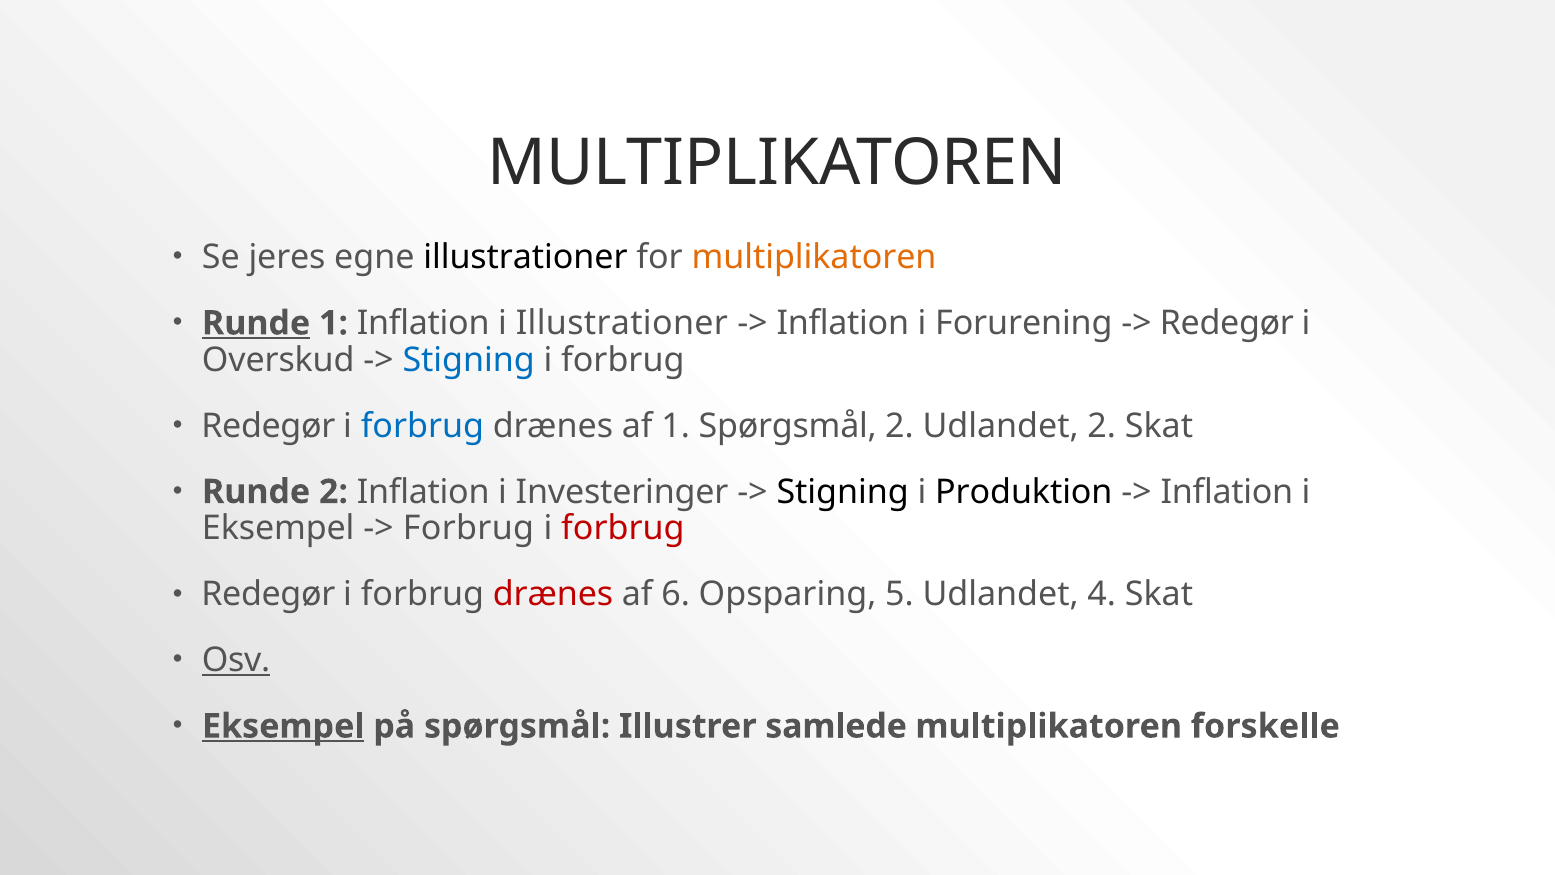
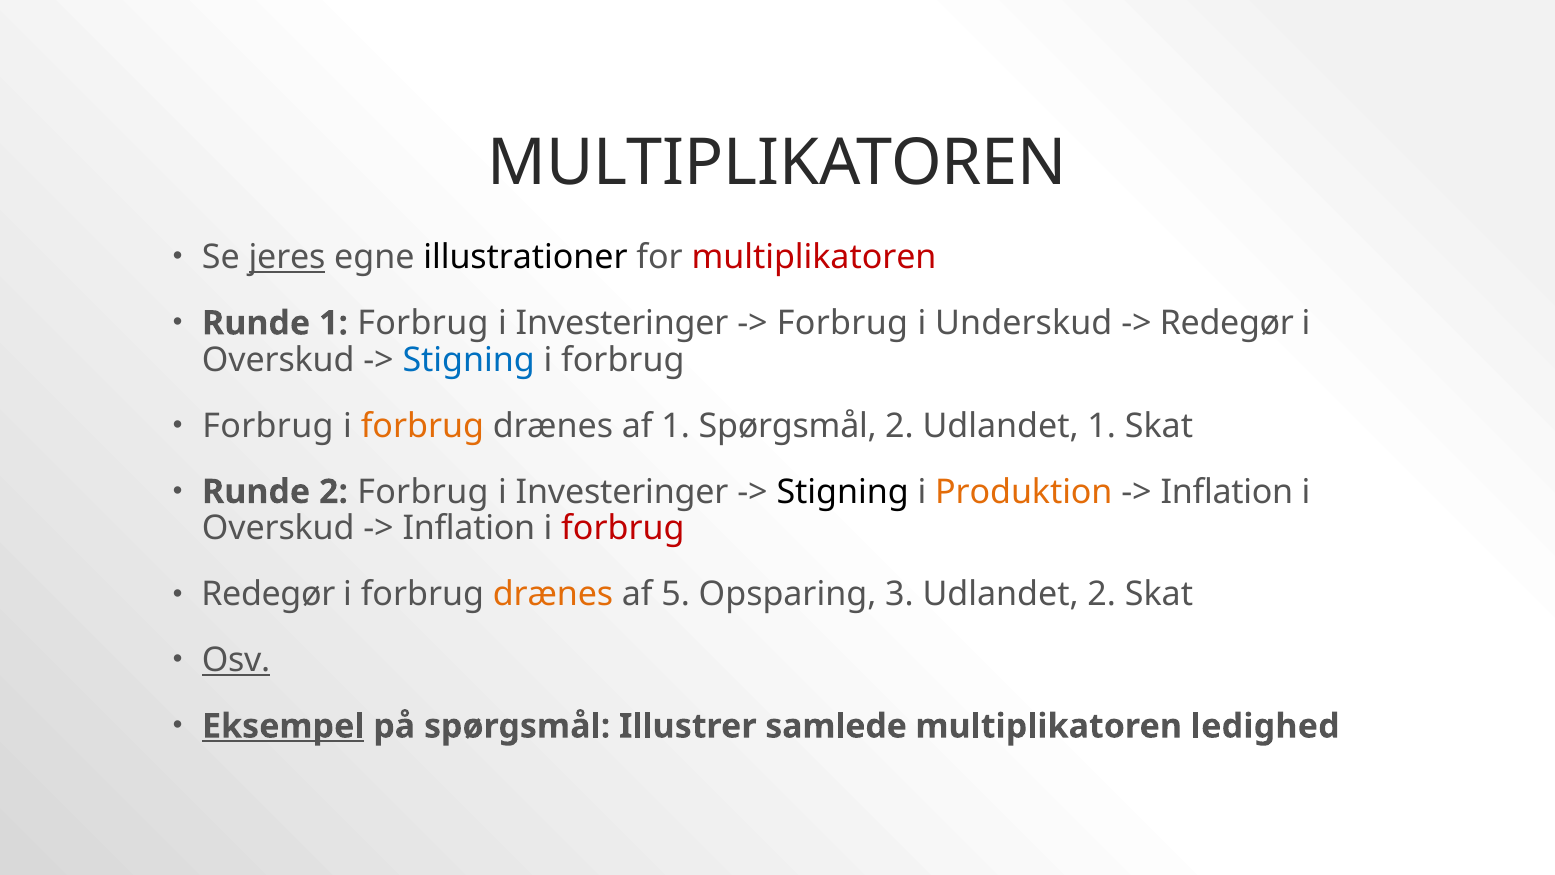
jeres underline: none -> present
multiplikatoren at (814, 257) colour: orange -> red
Runde at (256, 323) underline: present -> none
1 Inflation: Inflation -> Forbrug
Illustrationer at (622, 323): Illustrationer -> Investeringer
Inflation at (843, 323): Inflation -> Forbrug
Forurening: Forurening -> Underskud
Redegør at (268, 426): Redegør -> Forbrug
forbrug at (422, 426) colour: blue -> orange
Udlandet 2: 2 -> 1
2 Inflation: Inflation -> Forbrug
Produktion colour: black -> orange
Eksempel at (278, 529): Eksempel -> Overskud
Forbrug at (469, 529): Forbrug -> Inflation
drænes at (553, 594) colour: red -> orange
6: 6 -> 5
5: 5 -> 3
Udlandet 4: 4 -> 2
forskelle: forskelle -> ledighed
